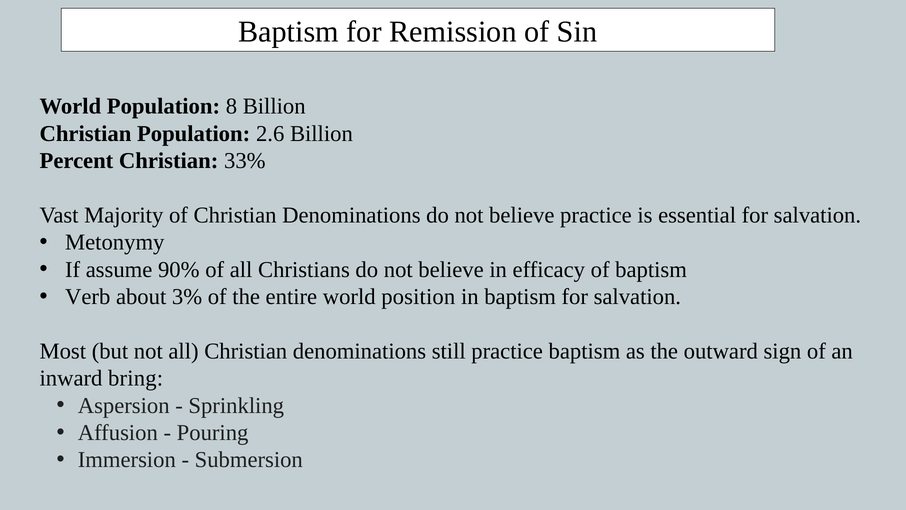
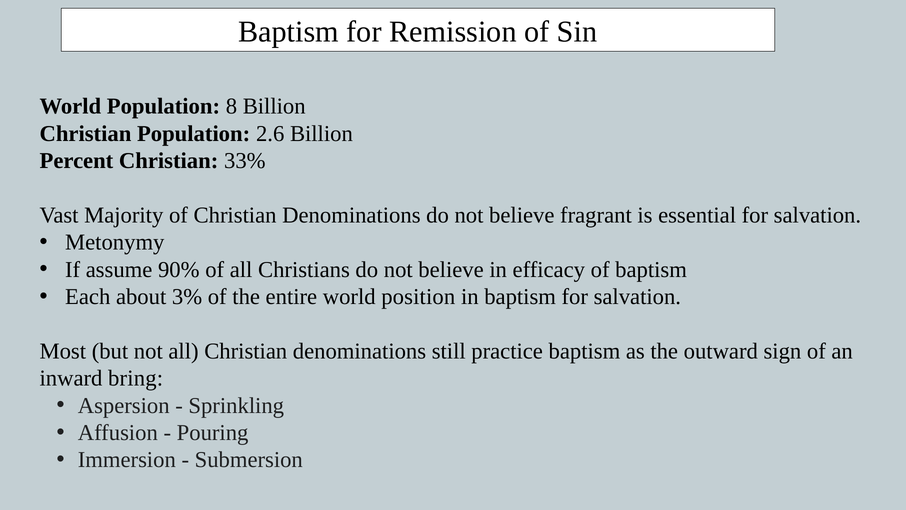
believe practice: practice -> fragrant
Verb: Verb -> Each
